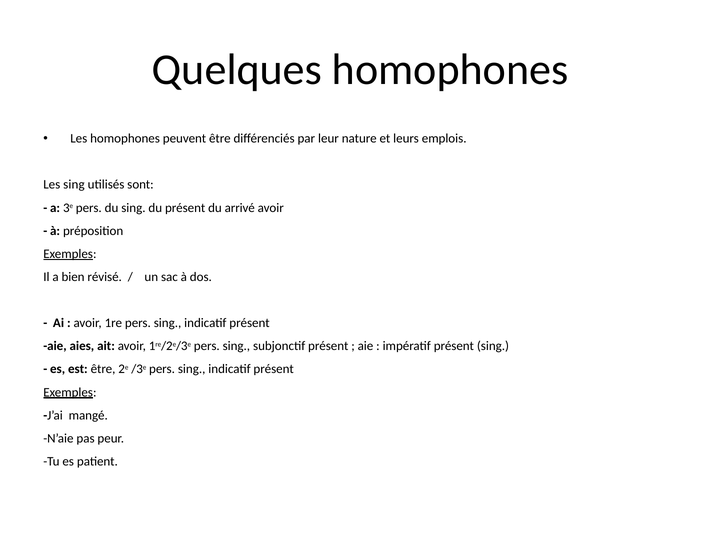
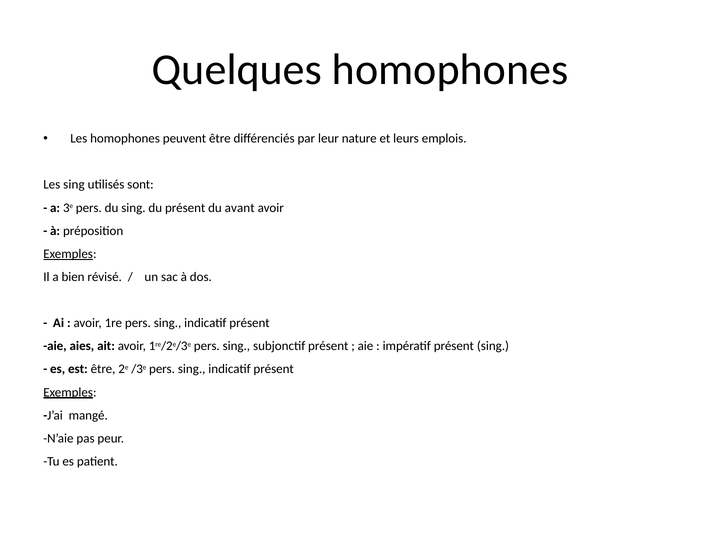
arrivé: arrivé -> avant
